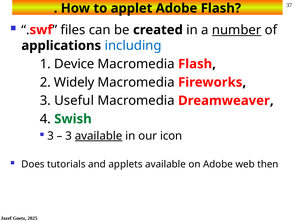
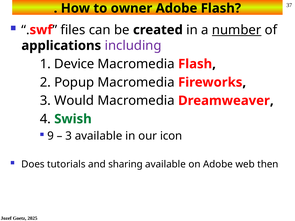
applet: applet -> owner
including colour: blue -> purple
Widely: Widely -> Popup
Useful: Useful -> Would
3 at (50, 136): 3 -> 9
available at (99, 136) underline: present -> none
applets: applets -> sharing
